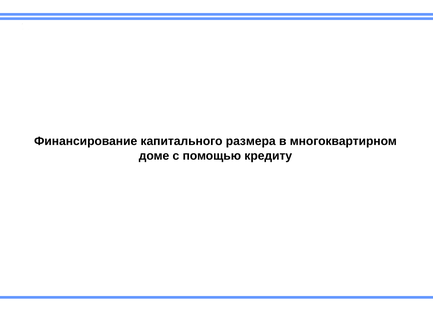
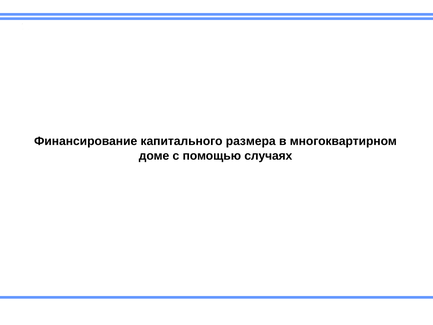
кредиту: кредиту -> случаях
